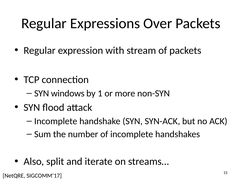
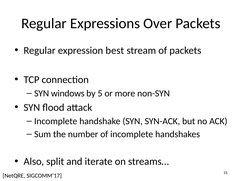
with: with -> best
1: 1 -> 5
